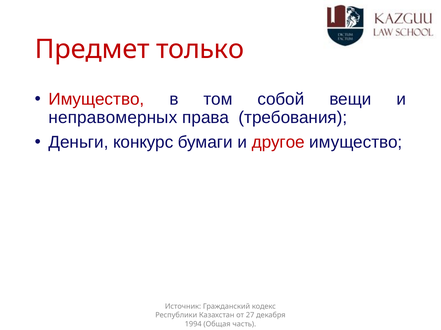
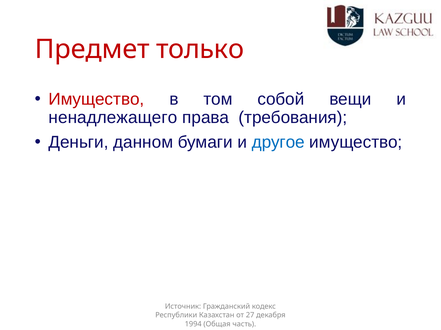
неправомерных: неправомерных -> ненадлежащего
конкурс: конкурс -> данном
другое colour: red -> blue
